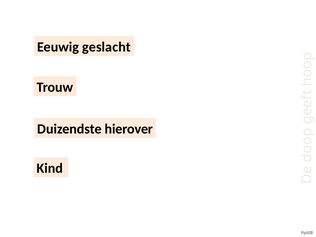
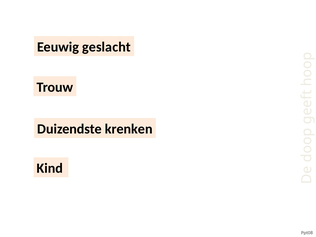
hierover: hierover -> krenken
